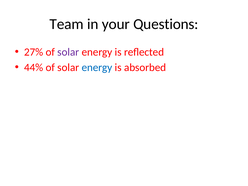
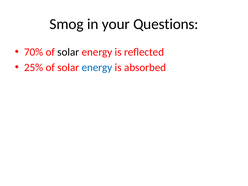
Team: Team -> Smog
27%: 27% -> 70%
solar at (68, 52) colour: purple -> black
44%: 44% -> 25%
